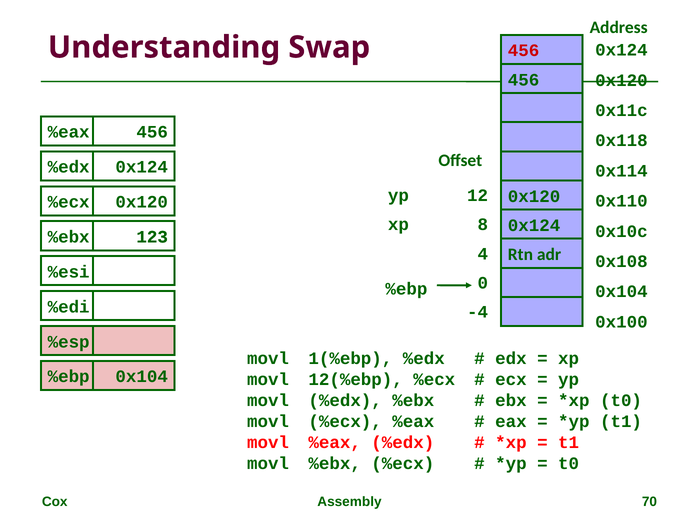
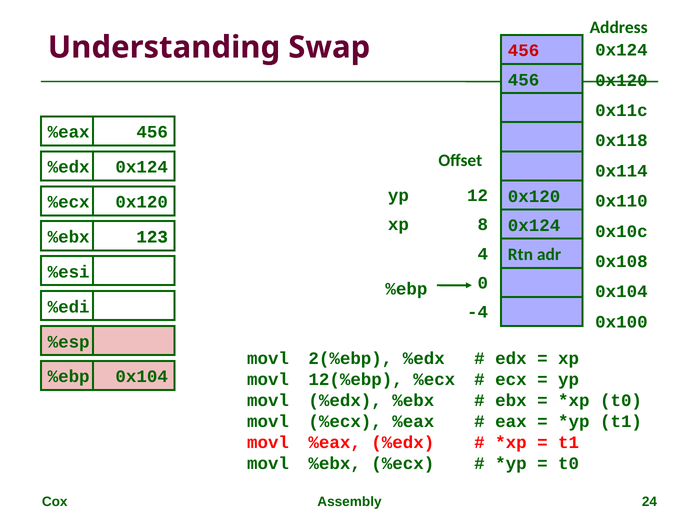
1(%ebp: 1(%ebp -> 2(%ebp
70: 70 -> 24
